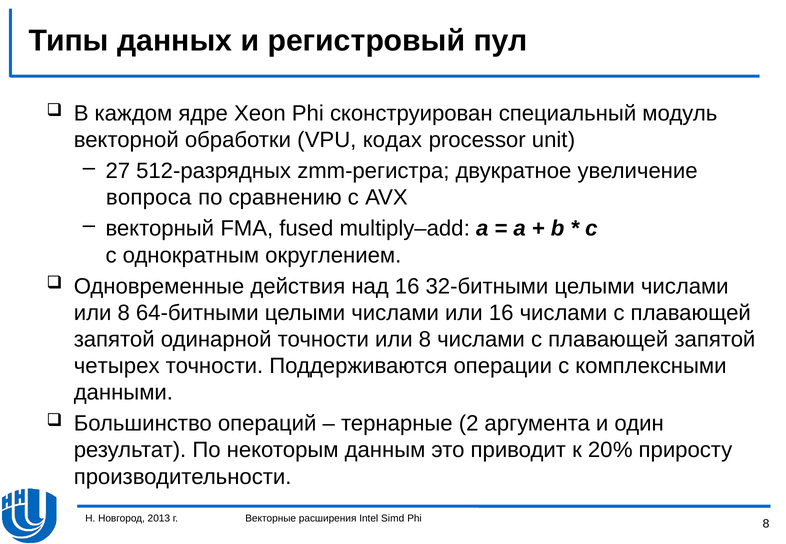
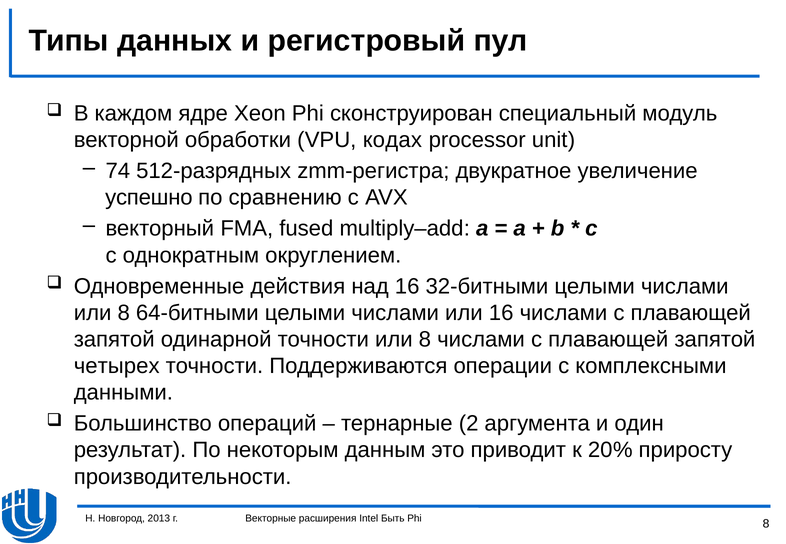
27: 27 -> 74
вопроса: вопроса -> успешно
Simd: Simd -> Быть
